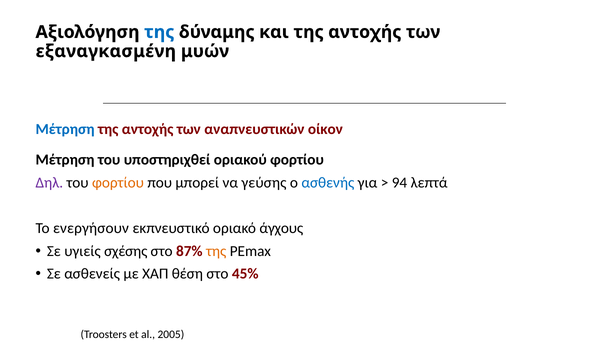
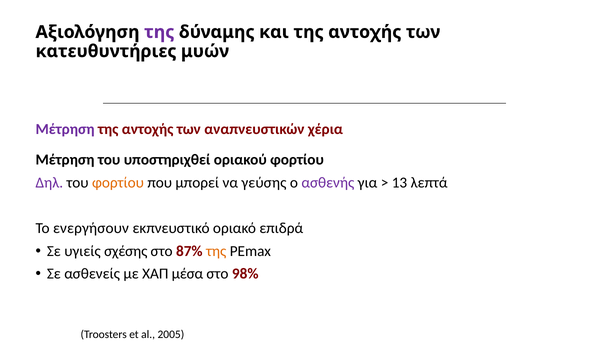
της at (159, 32) colour: blue -> purple
εξαναγκασμένη: εξαναγκασμένη -> κατευθυντήριες
Μέτρηση at (65, 129) colour: blue -> purple
οίκον: οίκον -> χέρια
ασθενής colour: blue -> purple
94: 94 -> 13
άγχους: άγχους -> επιδρά
θέση: θέση -> μέσα
45%: 45% -> 98%
